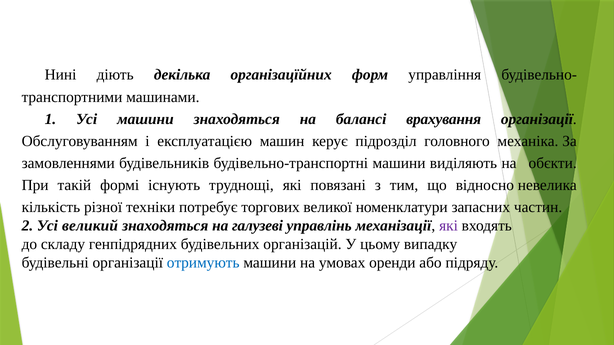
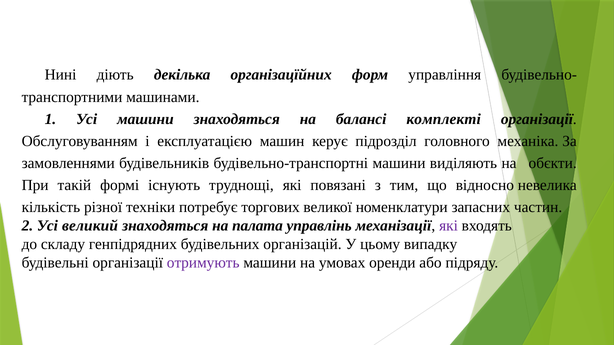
врахування: врахування -> комплекті
галузеві: галузеві -> палата
отримують colour: blue -> purple
